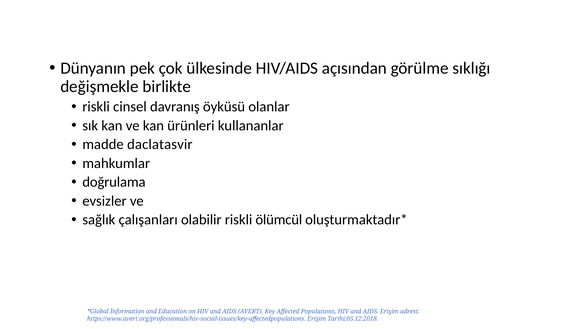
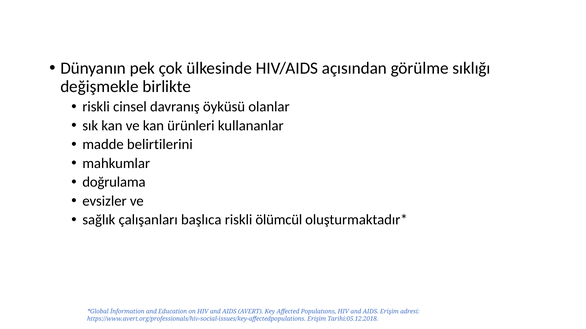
daclatasvir: daclatasvir -> belirtilerini
olabilir: olabilir -> başlıca
